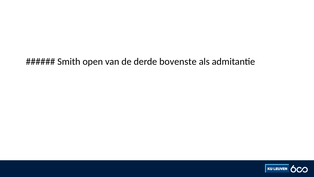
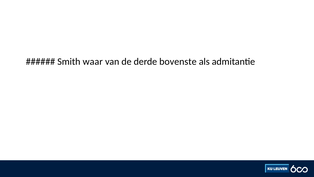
open: open -> waar
